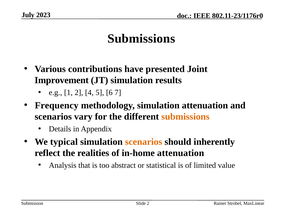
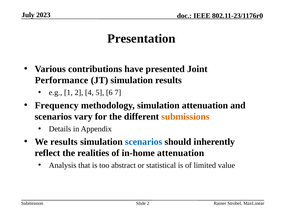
Submissions at (141, 39): Submissions -> Presentation
Improvement: Improvement -> Performance
We typical: typical -> results
scenarios at (144, 142) colour: orange -> blue
